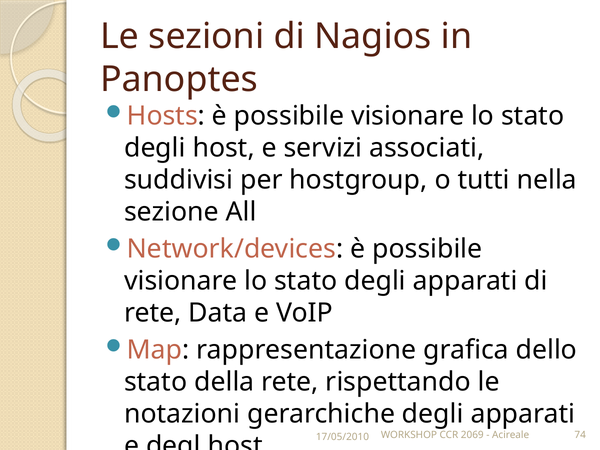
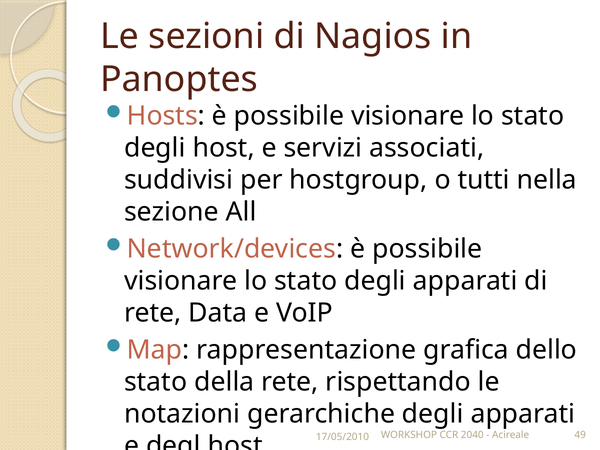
2069: 2069 -> 2040
74: 74 -> 49
